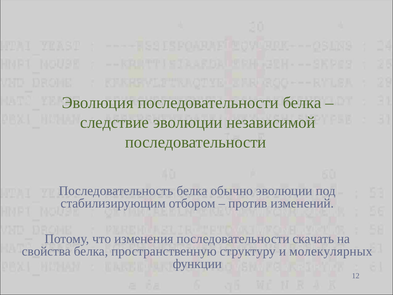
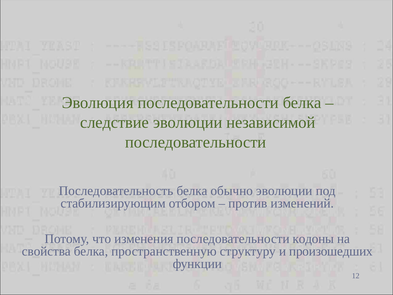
скачать: скачать -> кодоны
молекулярных: молекулярных -> произошедших
